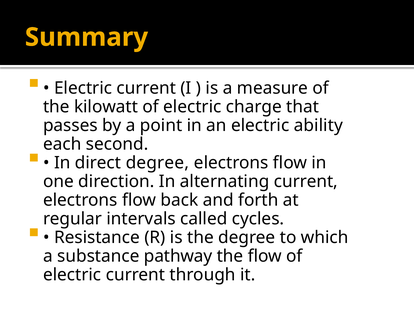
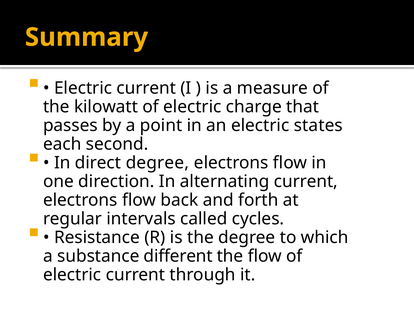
ability: ability -> states
pathway: pathway -> different
